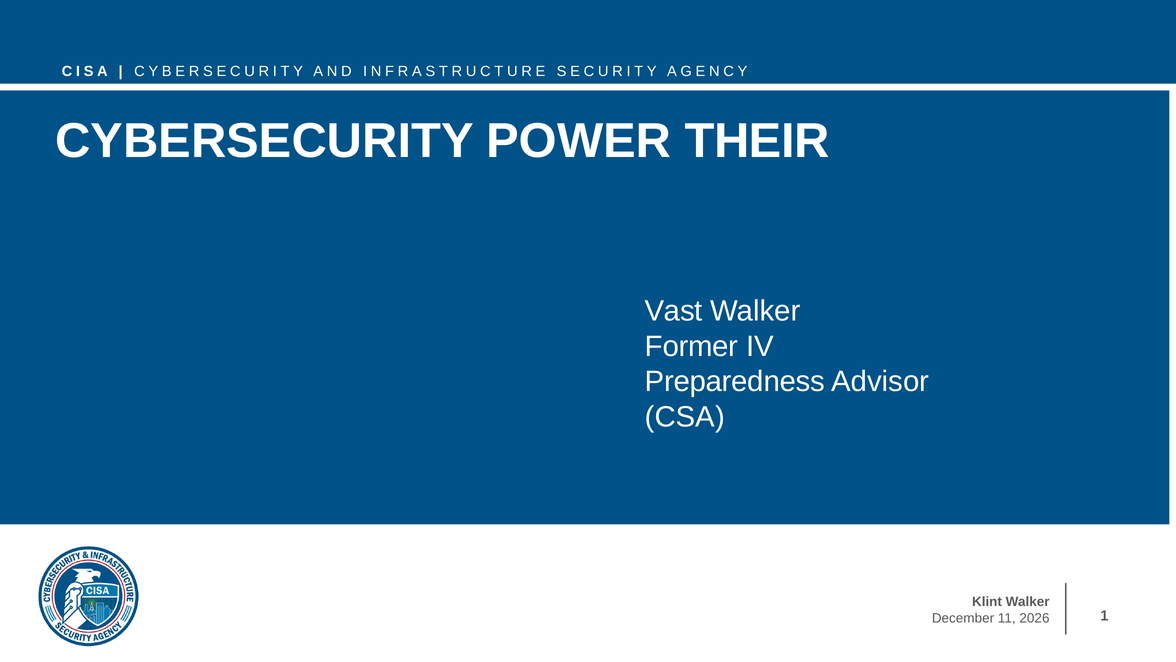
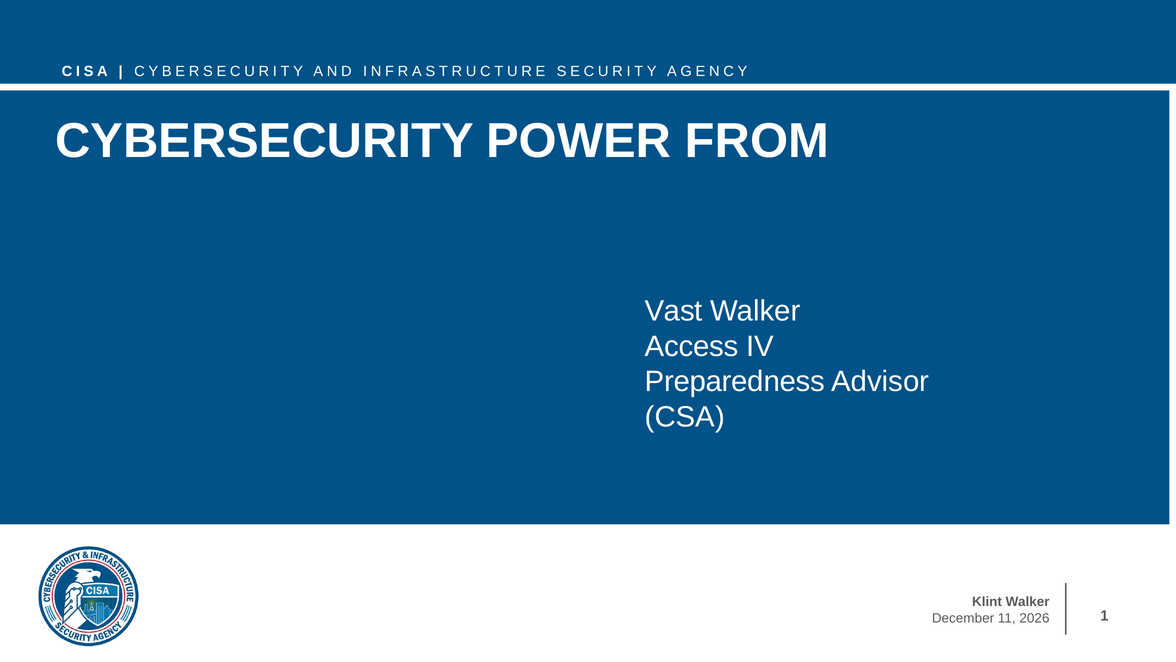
THEIR: THEIR -> FROM
Former: Former -> Access
